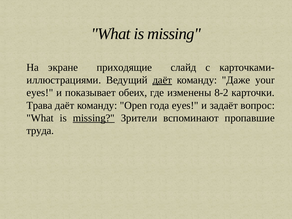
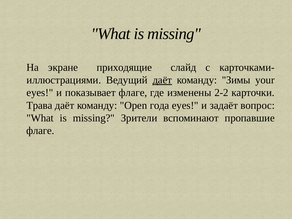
Даже: Даже -> Зимы
показывает обеих: обеих -> флаге
8-2: 8-2 -> 2-2
missing at (94, 118) underline: present -> none
труда at (40, 131): труда -> флаге
